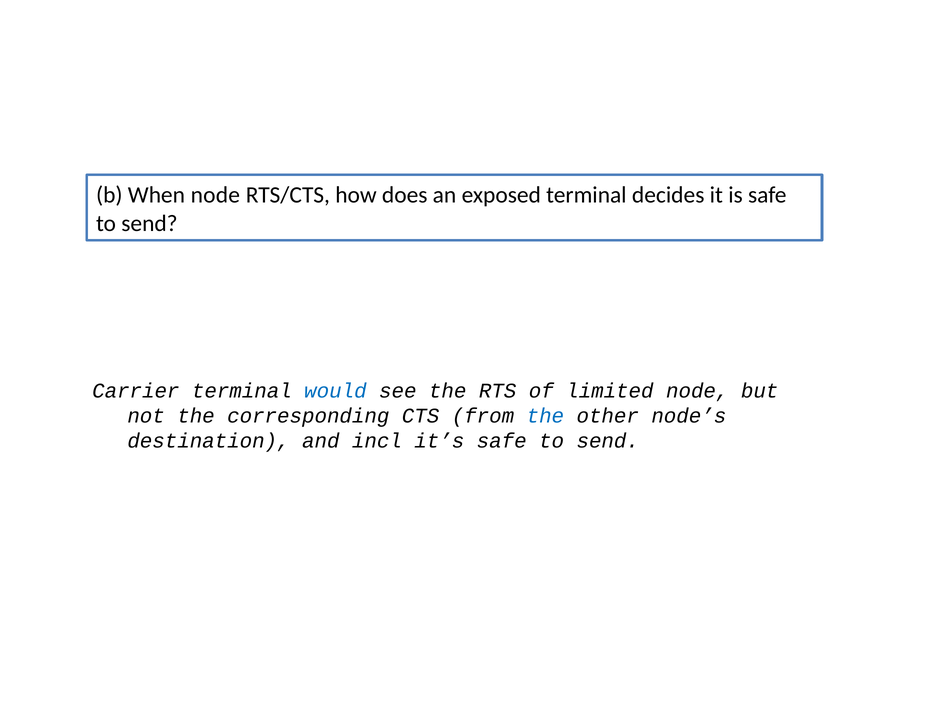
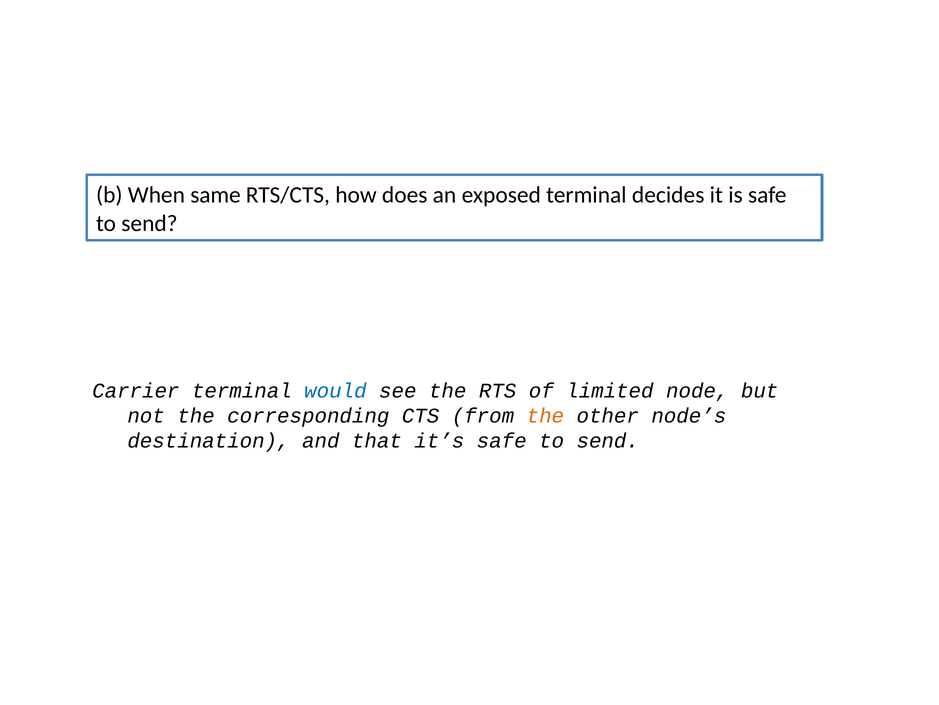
When node: node -> same
the at (545, 415) colour: blue -> orange
incl: incl -> that
